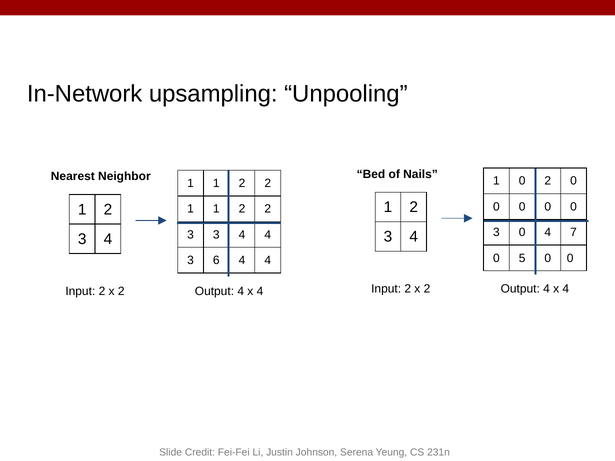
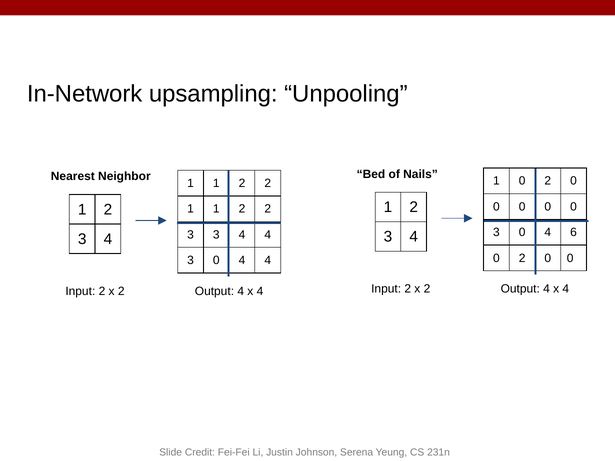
7: 7 -> 6
5 at (522, 258): 5 -> 2
6 at (216, 261): 6 -> 0
